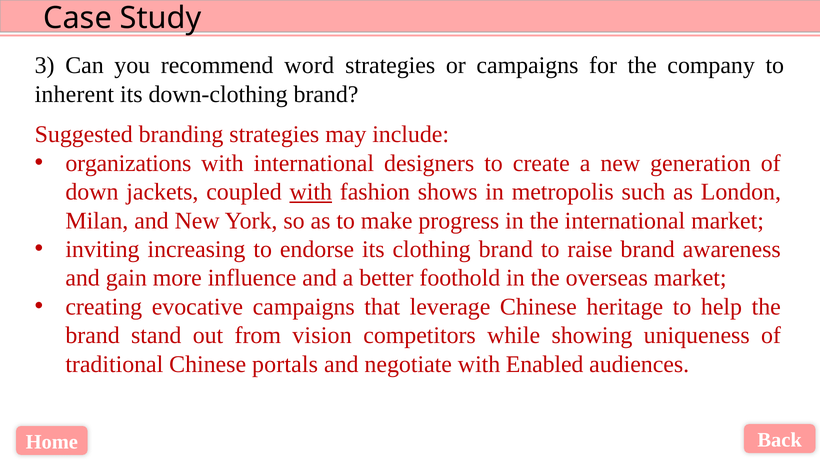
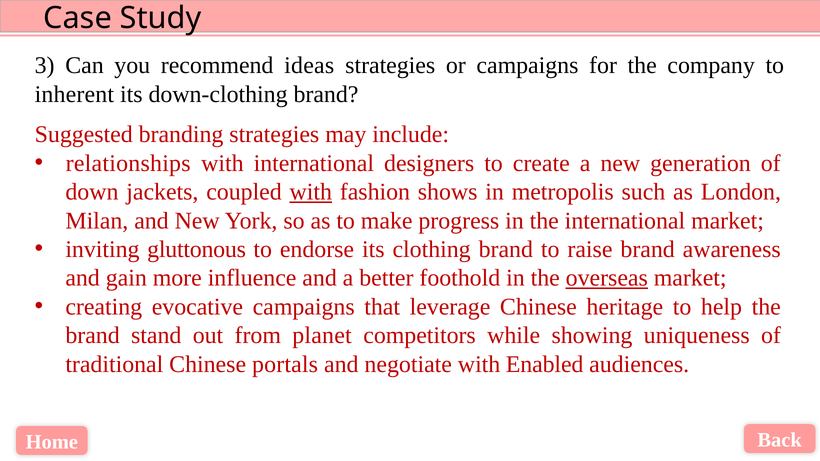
word: word -> ideas
organizations: organizations -> relationships
increasing: increasing -> gluttonous
overseas underline: none -> present
vision: vision -> planet
